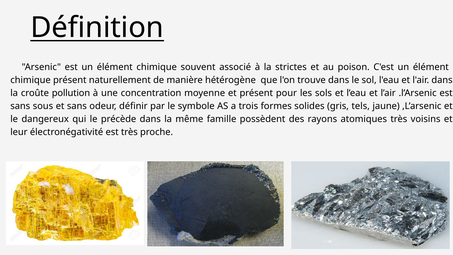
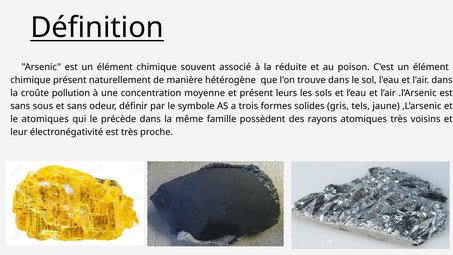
strictes: strictes -> réduite
pour: pour -> leurs
le dangereux: dangereux -> atomiques
